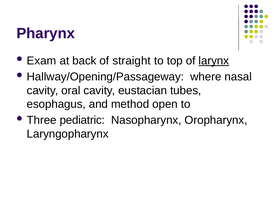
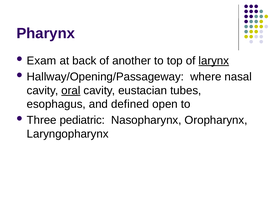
straight: straight -> another
oral underline: none -> present
method: method -> defined
